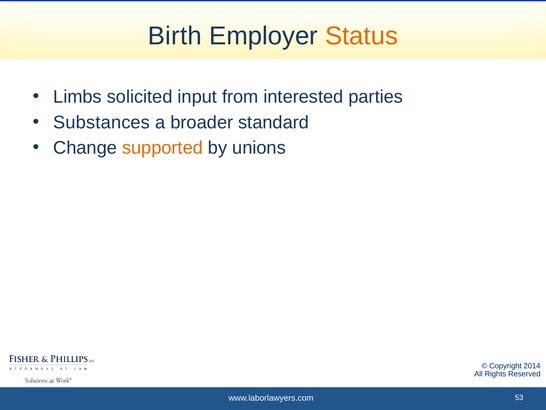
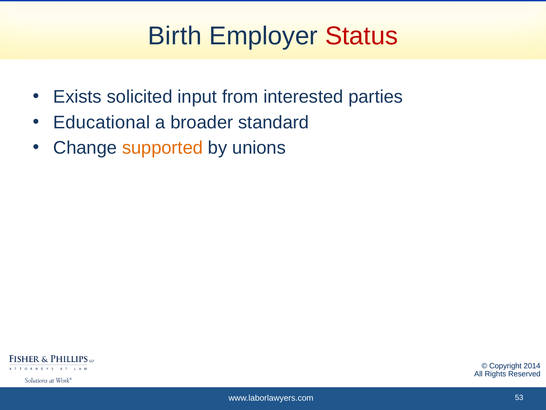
Status colour: orange -> red
Limbs: Limbs -> Exists
Substances: Substances -> Educational
